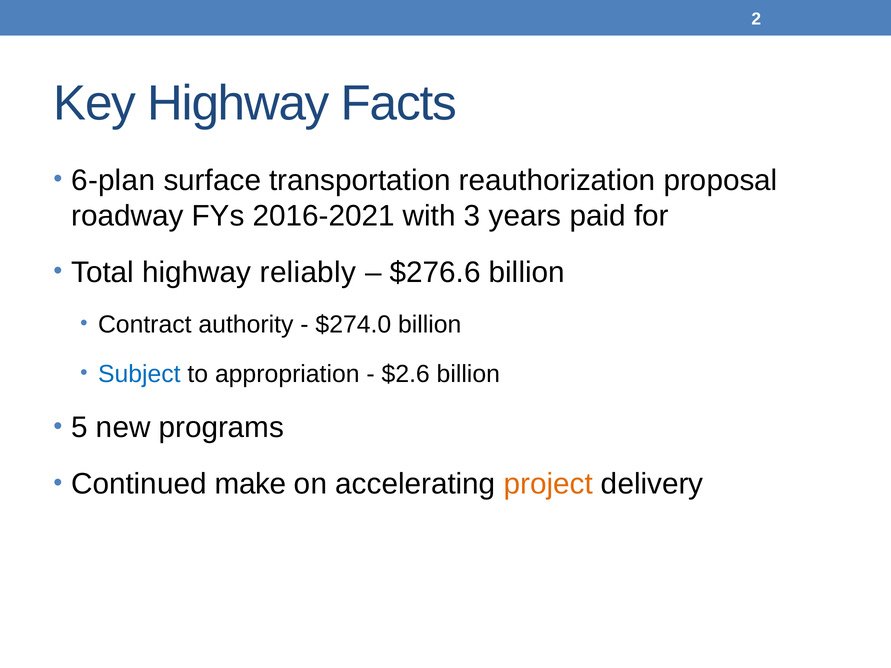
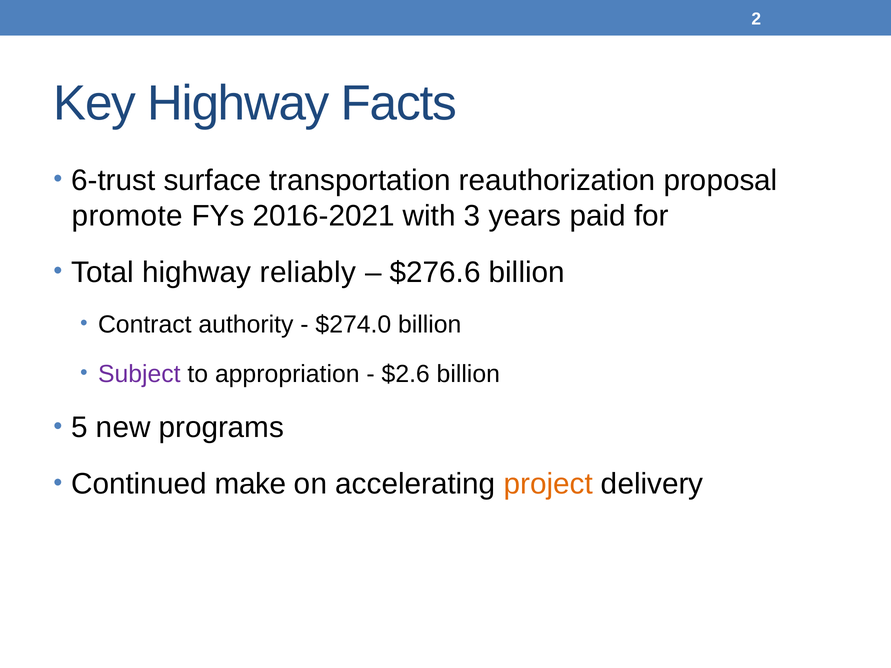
6-plan: 6-plan -> 6-trust
roadway: roadway -> promote
Subject colour: blue -> purple
